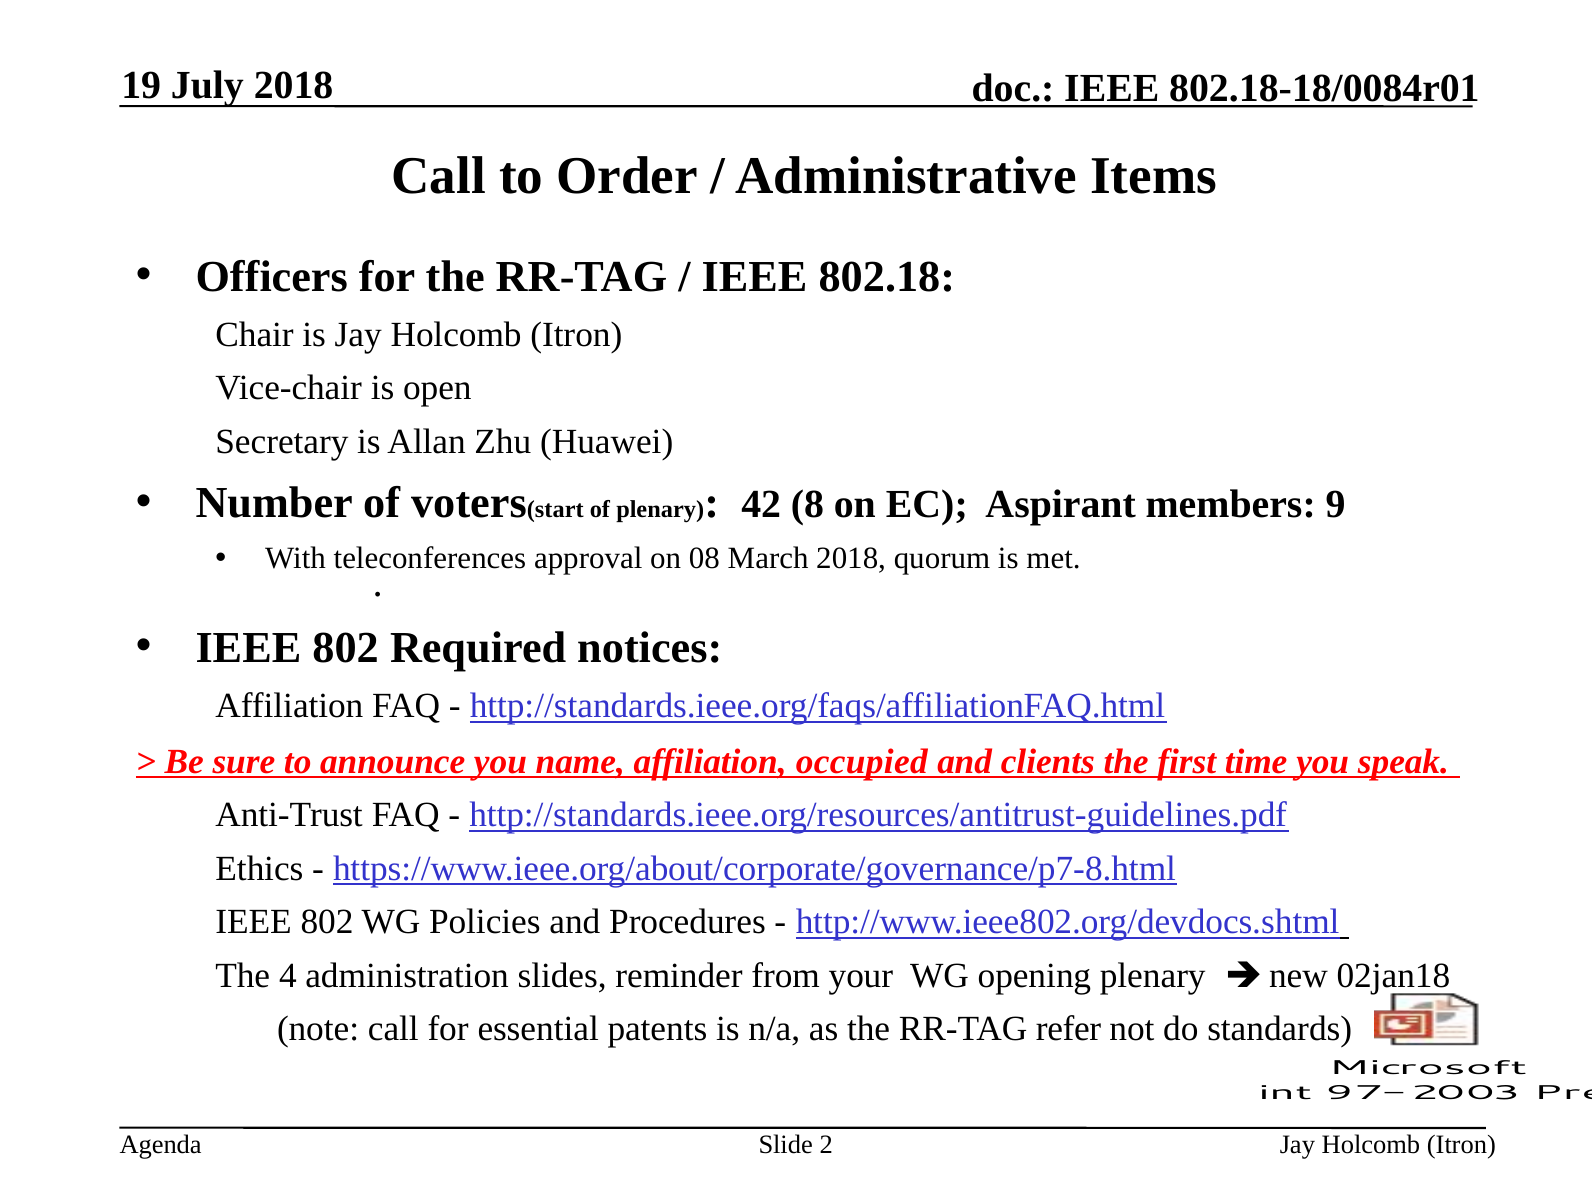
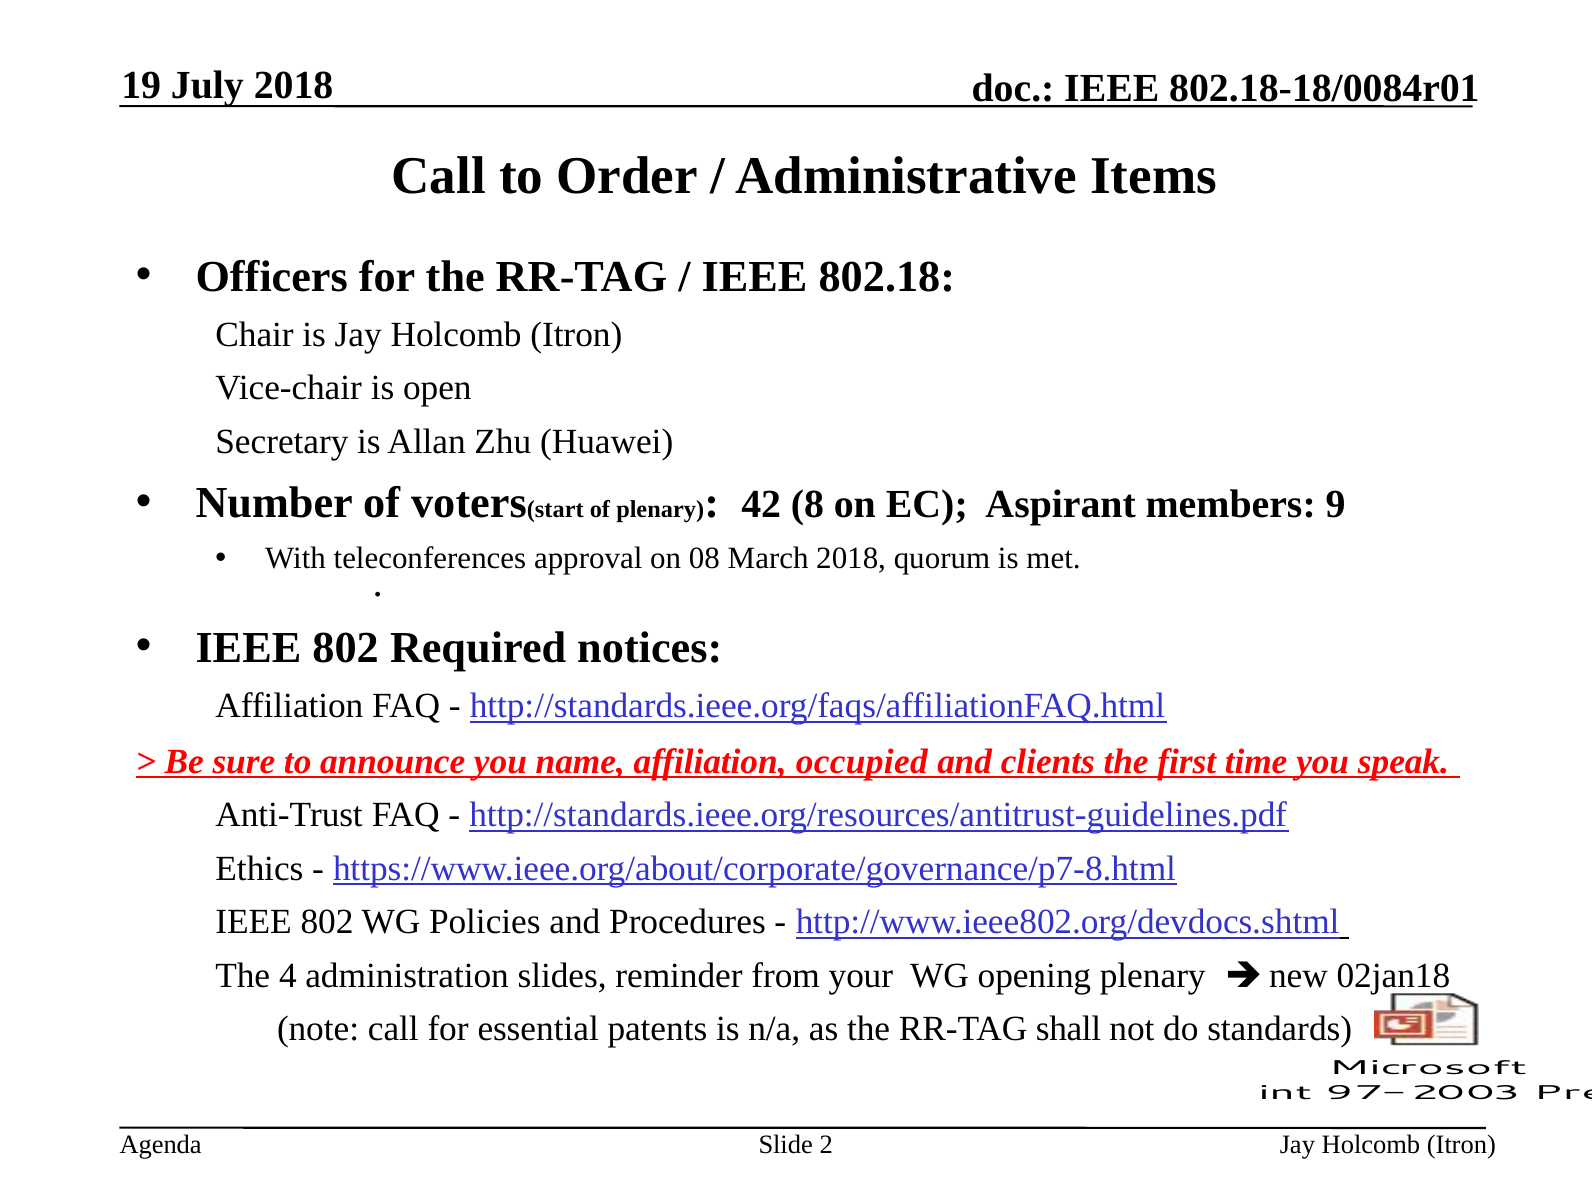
refer: refer -> shall
